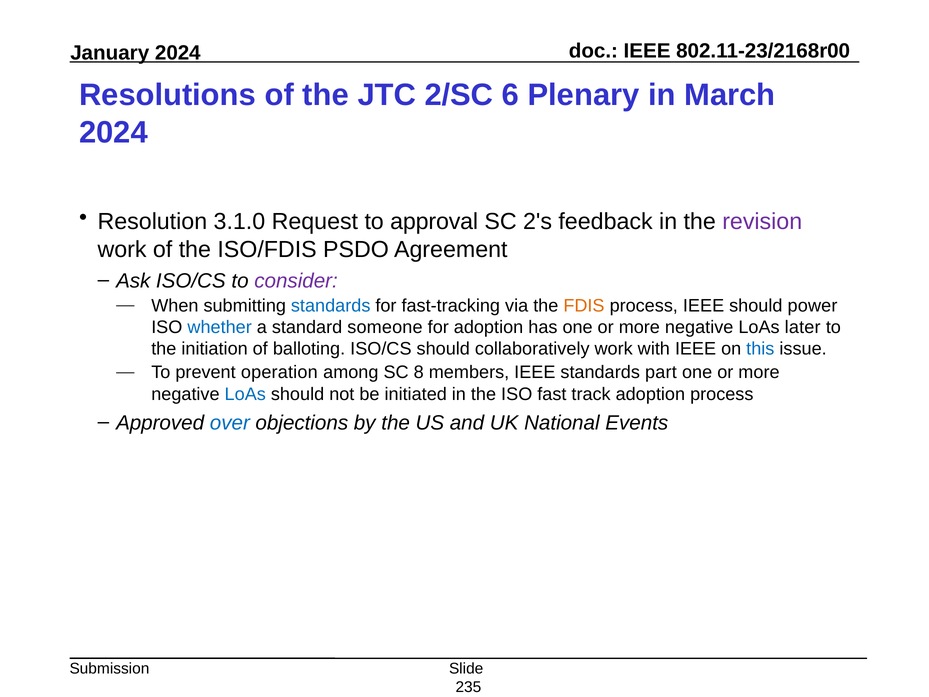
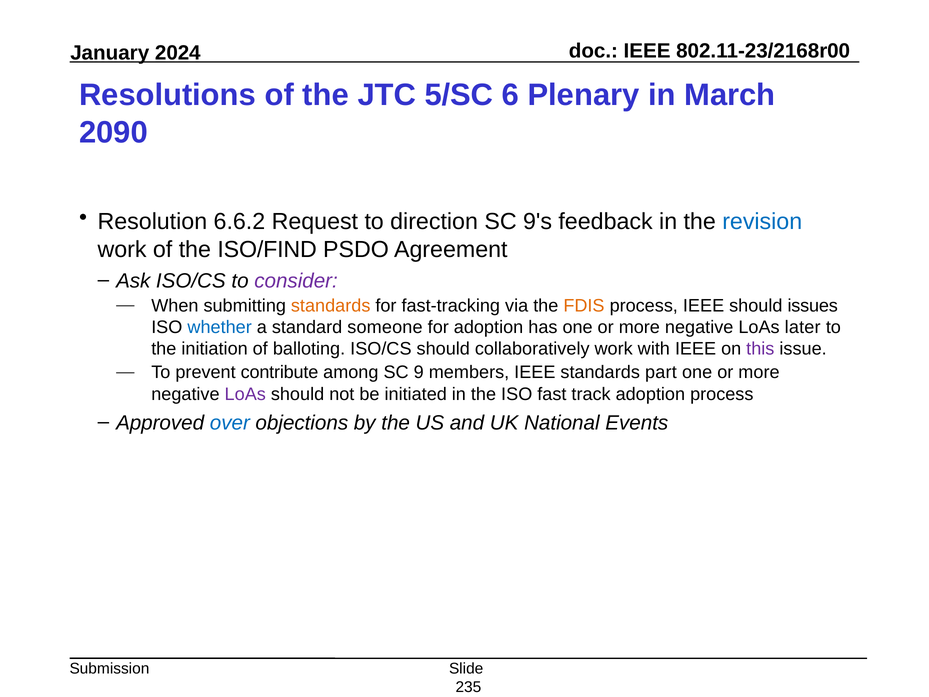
2/SC: 2/SC -> 5/SC
2024 at (113, 132): 2024 -> 2090
3.1.0: 3.1.0 -> 6.6.2
approval: approval -> direction
2's: 2's -> 9's
revision colour: purple -> blue
ISO/FDIS: ISO/FDIS -> ISO/FIND
standards at (331, 306) colour: blue -> orange
power: power -> issues
this colour: blue -> purple
operation: operation -> contribute
8: 8 -> 9
LoAs at (245, 394) colour: blue -> purple
